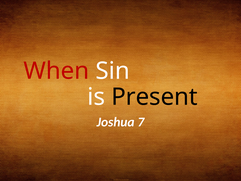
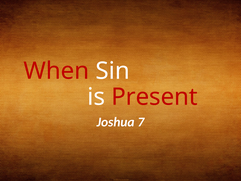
Present colour: black -> red
